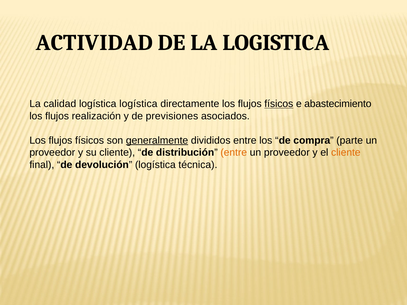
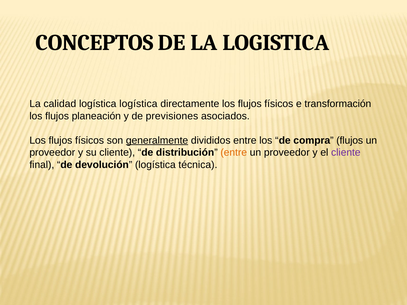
ACTIVIDAD: ACTIVIDAD -> CONCEPTOS
físicos at (279, 104) underline: present -> none
abastecimiento: abastecimiento -> transformación
realización: realización -> planeación
compra parte: parte -> flujos
cliente at (346, 153) colour: orange -> purple
